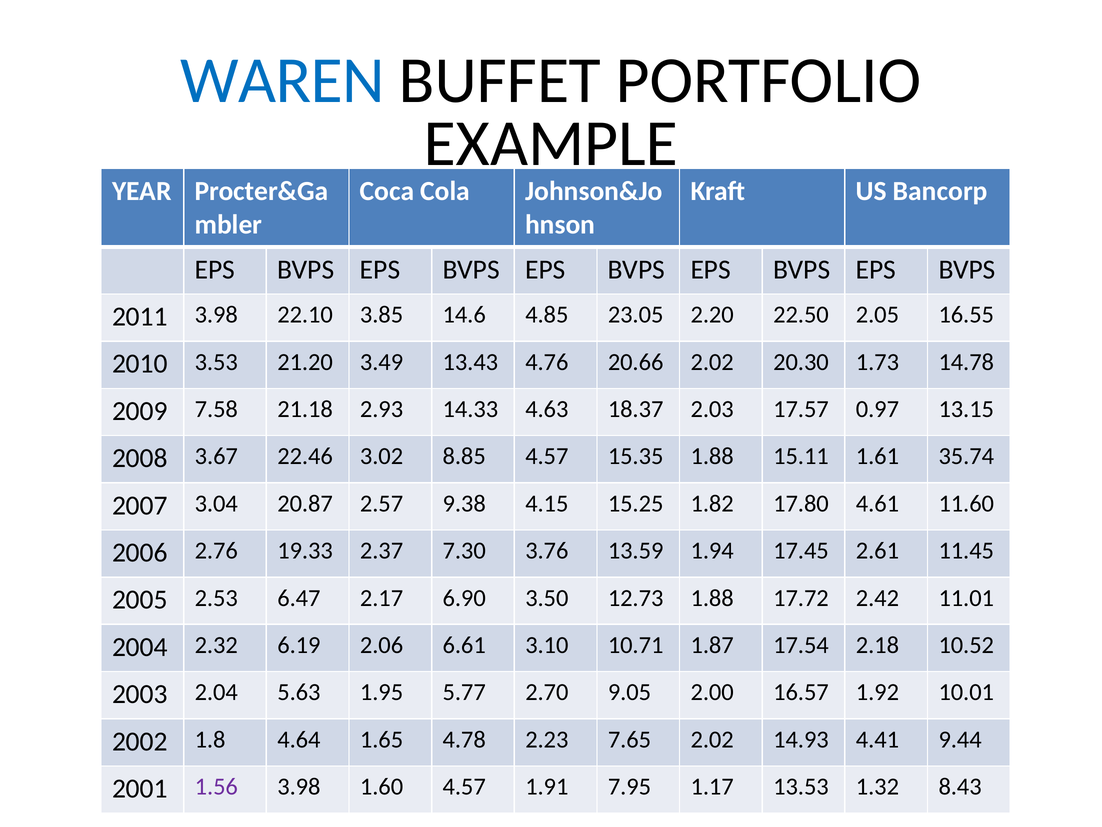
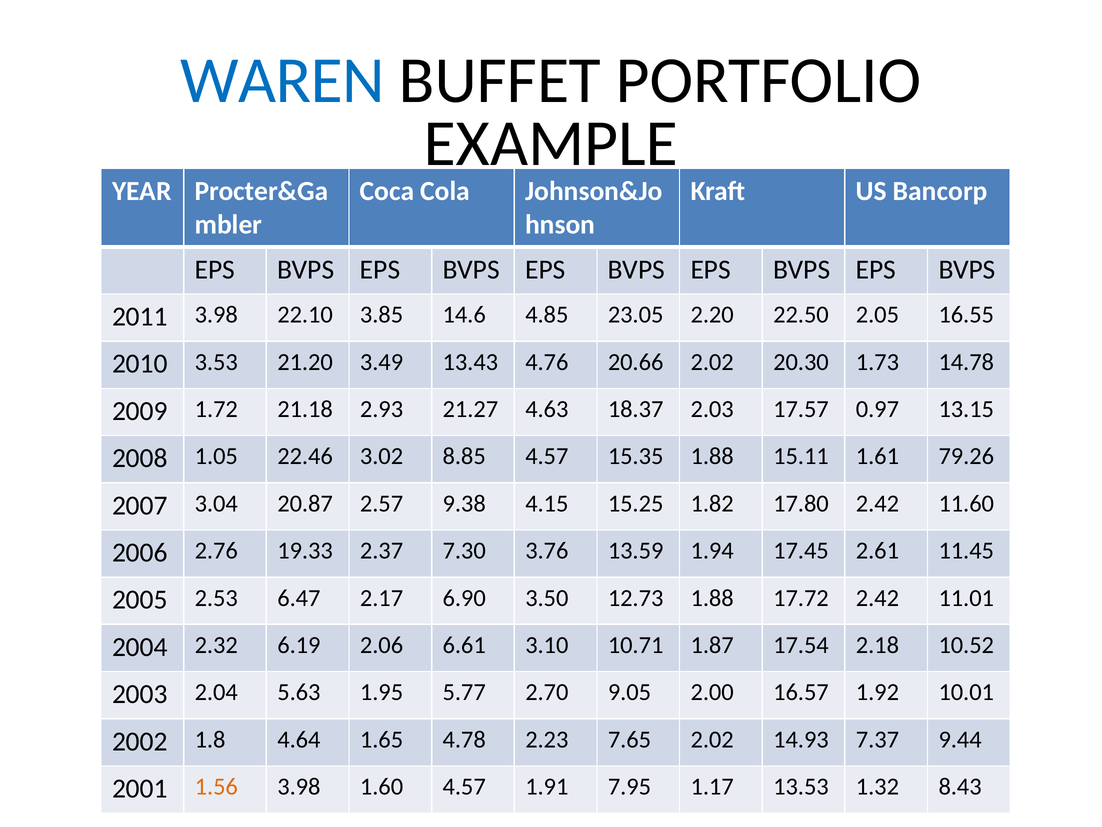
7.58: 7.58 -> 1.72
14.33: 14.33 -> 21.27
3.67: 3.67 -> 1.05
35.74: 35.74 -> 79.26
17.80 4.61: 4.61 -> 2.42
4.41: 4.41 -> 7.37
1.56 colour: purple -> orange
